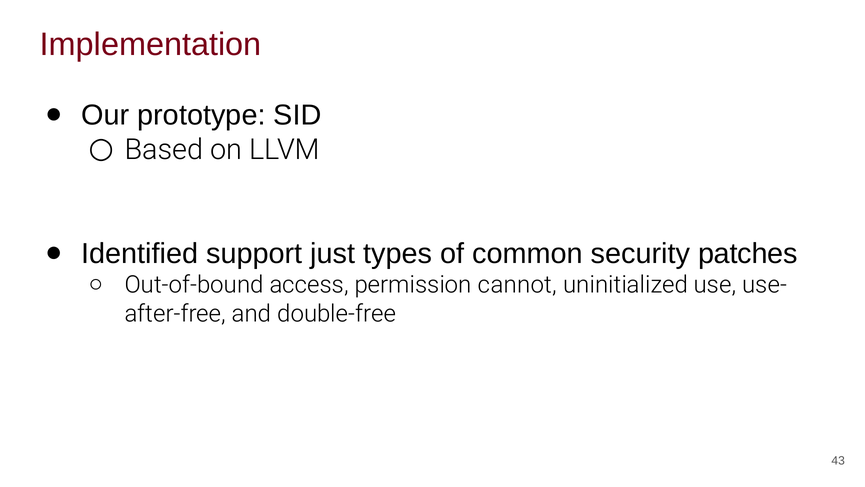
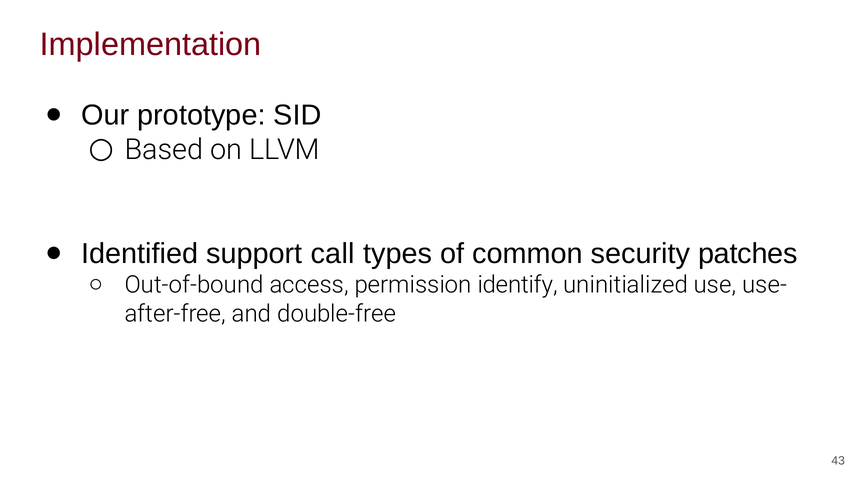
just: just -> call
cannot: cannot -> identify
